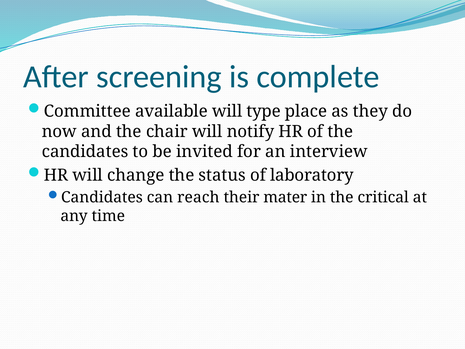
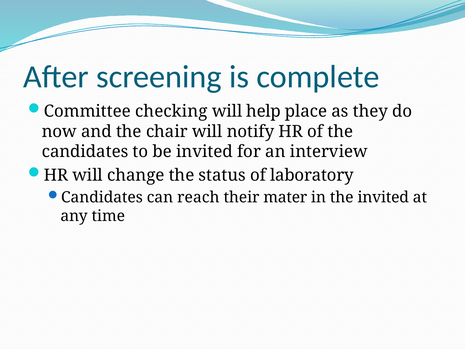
available: available -> checking
type: type -> help
the critical: critical -> invited
